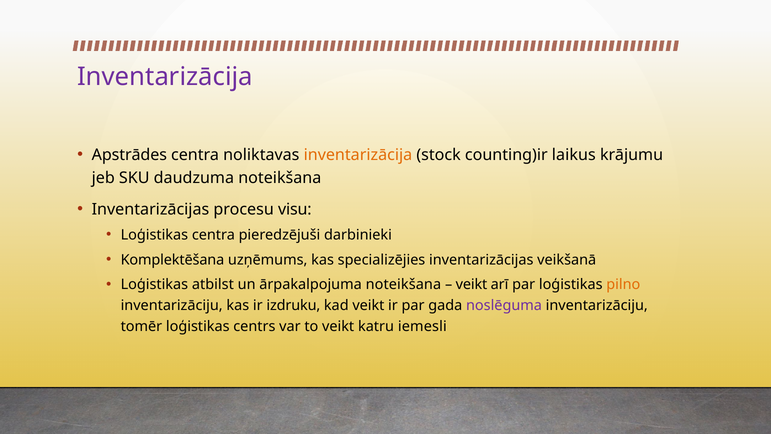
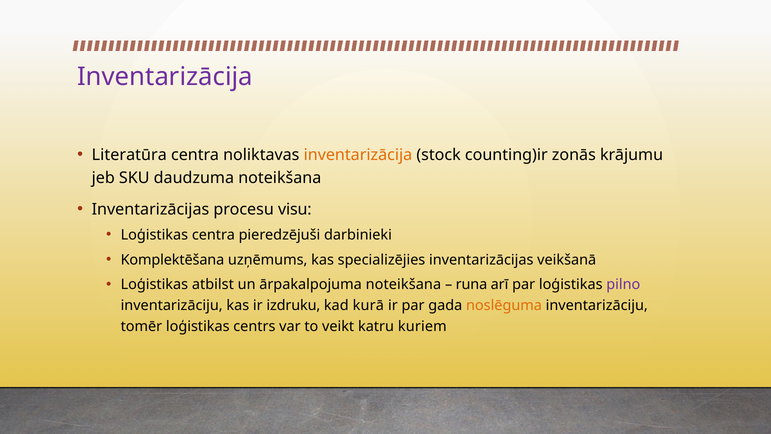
Apstrādes: Apstrādes -> Literatūra
laikus: laikus -> zonās
veikt at (472, 284): veikt -> runa
pilno colour: orange -> purple
kad veikt: veikt -> kurā
noslēguma colour: purple -> orange
iemesli: iemesli -> kuriem
